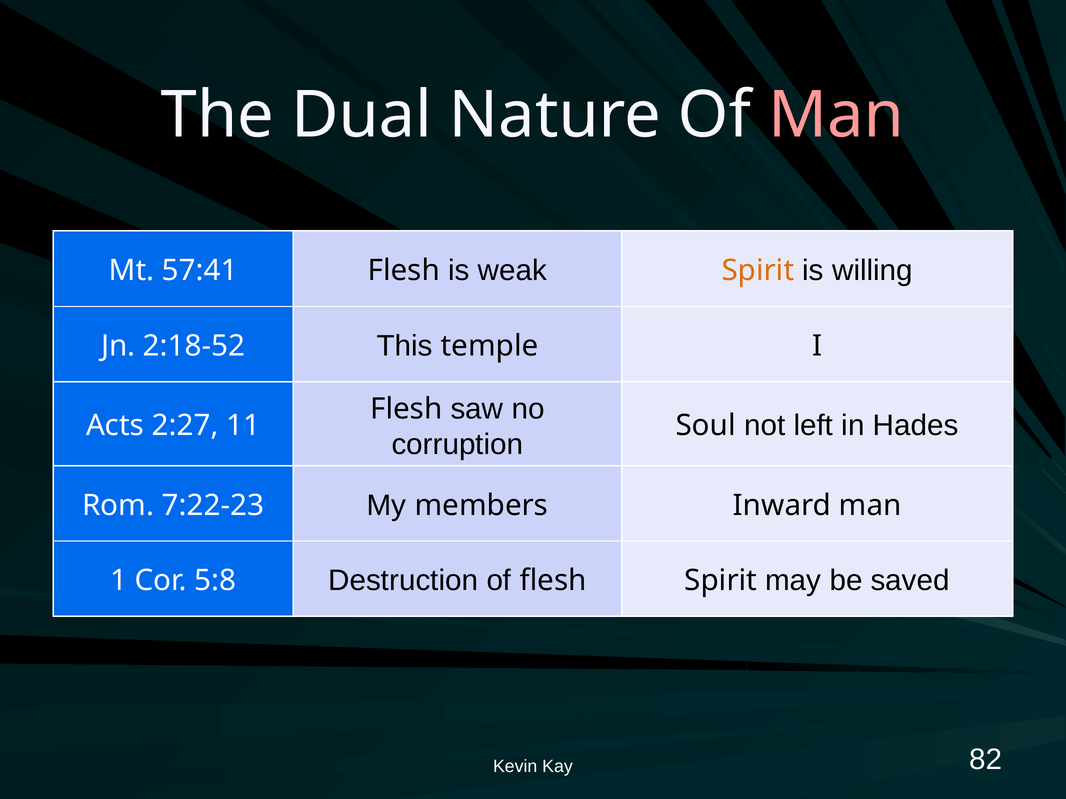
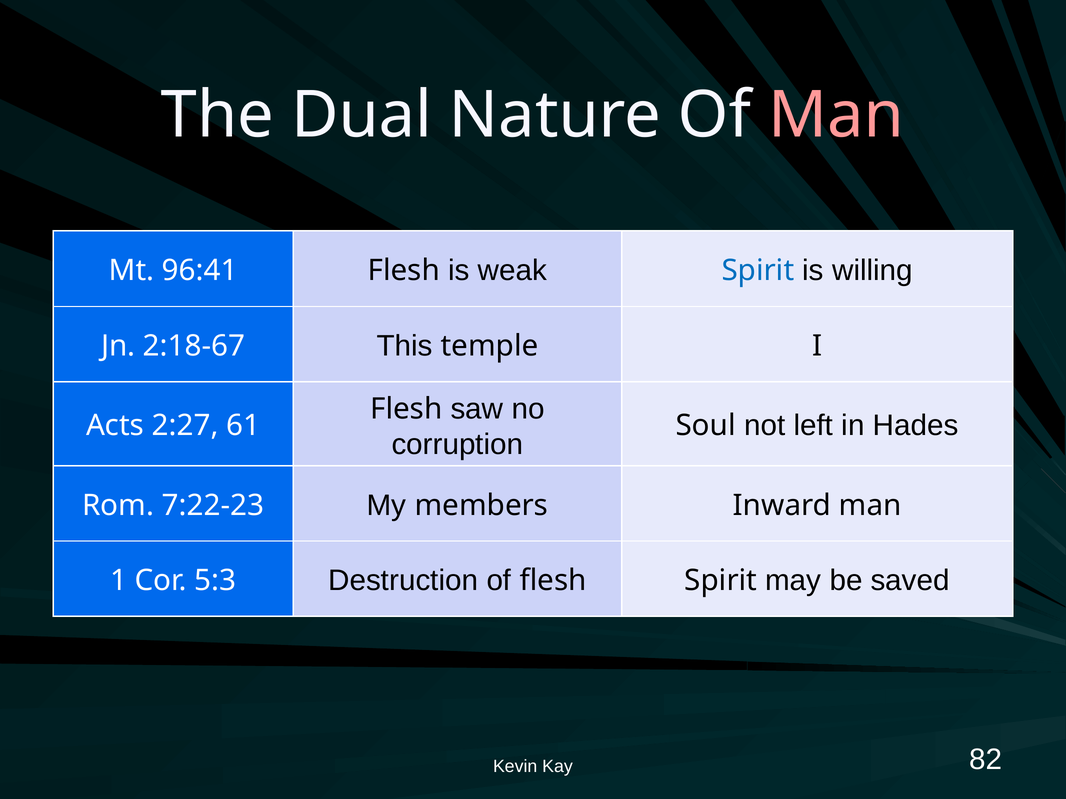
57:41: 57:41 -> 96:41
Spirit at (758, 271) colour: orange -> blue
2:18-52: 2:18-52 -> 2:18-67
11: 11 -> 61
5:8: 5:8 -> 5:3
